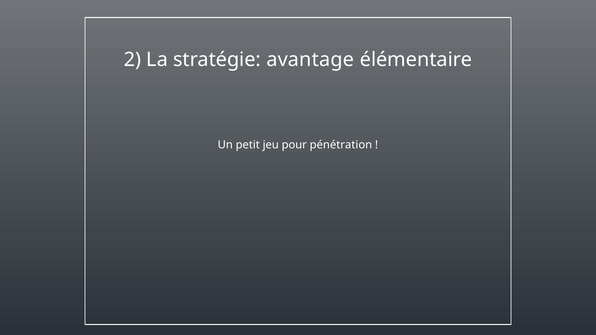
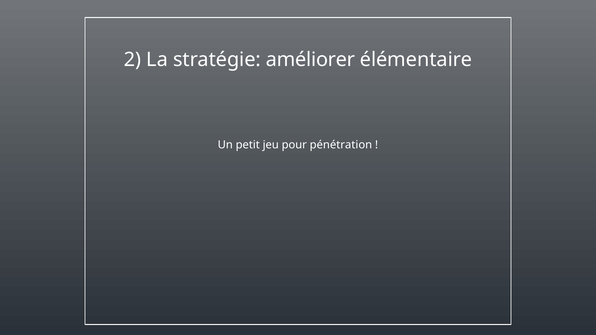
avantage: avantage -> améliorer
